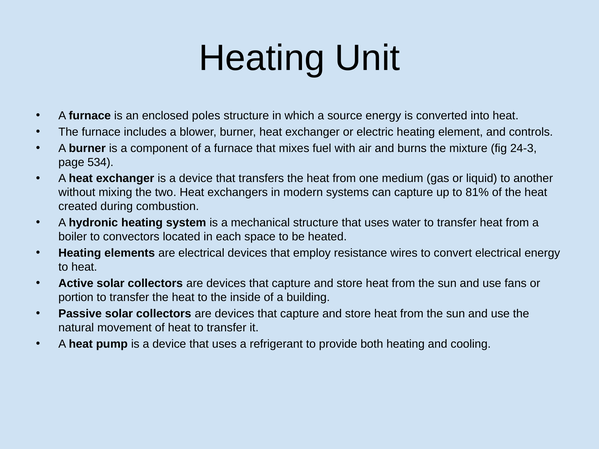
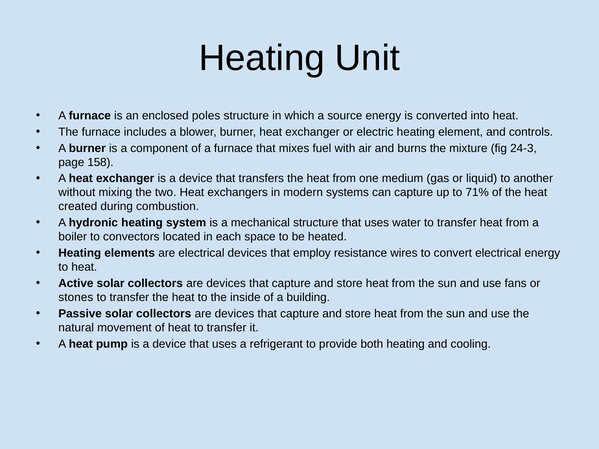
534: 534 -> 158
81%: 81% -> 71%
portion: portion -> stones
